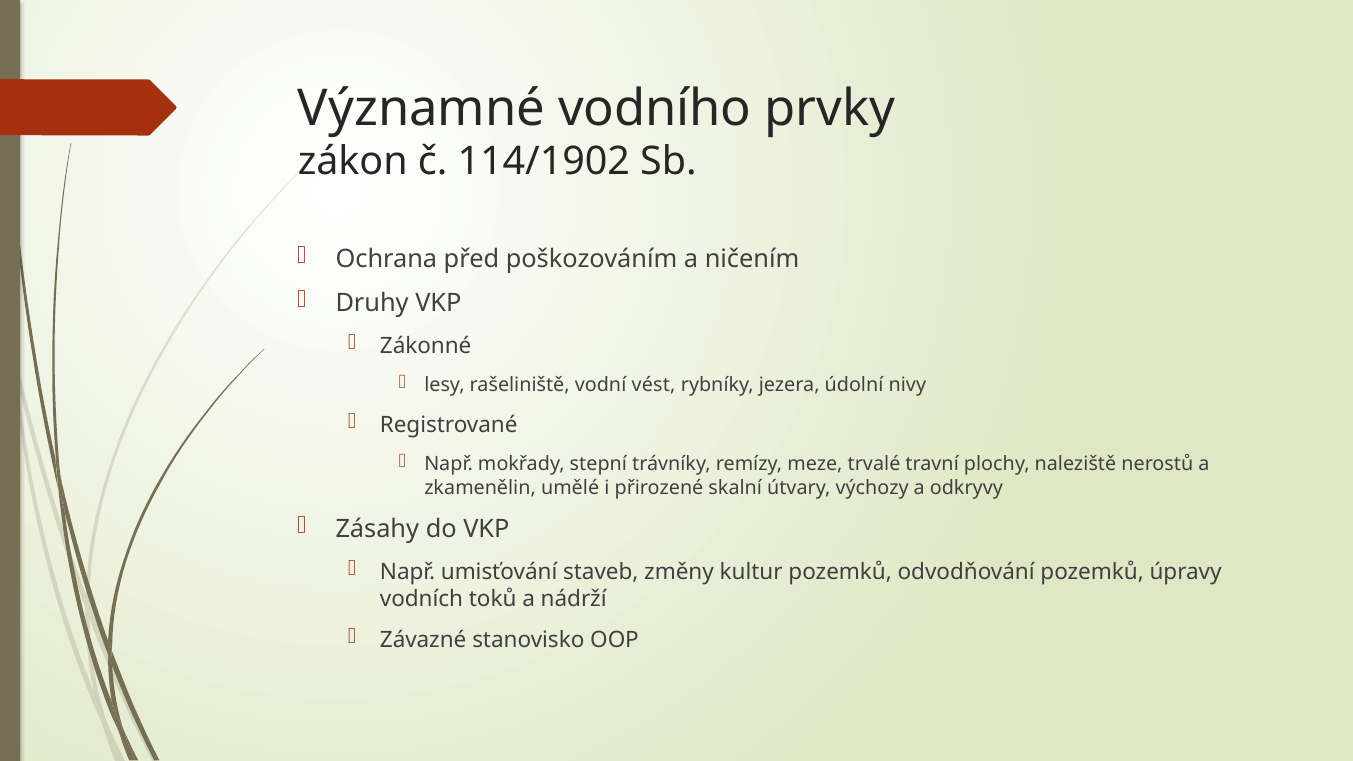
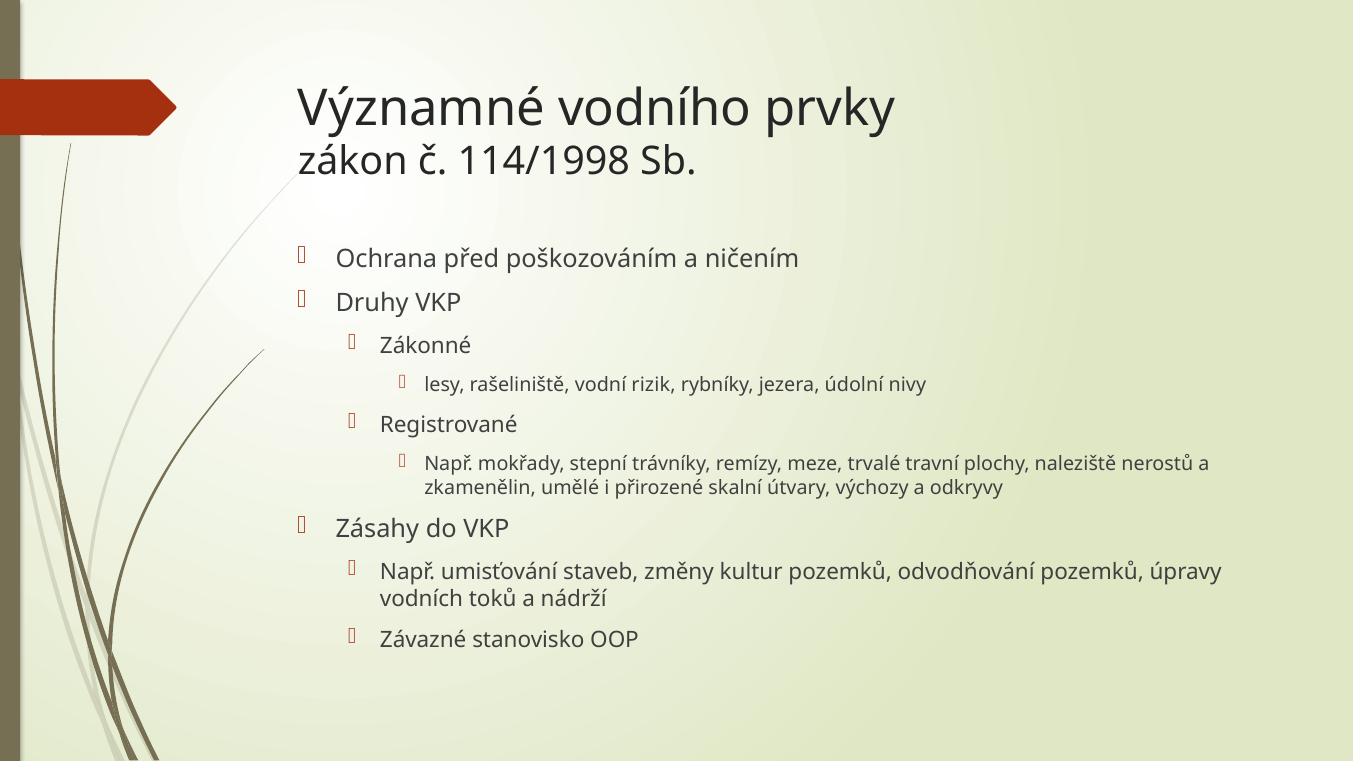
114/1902: 114/1902 -> 114/1998
vést: vést -> rizik
